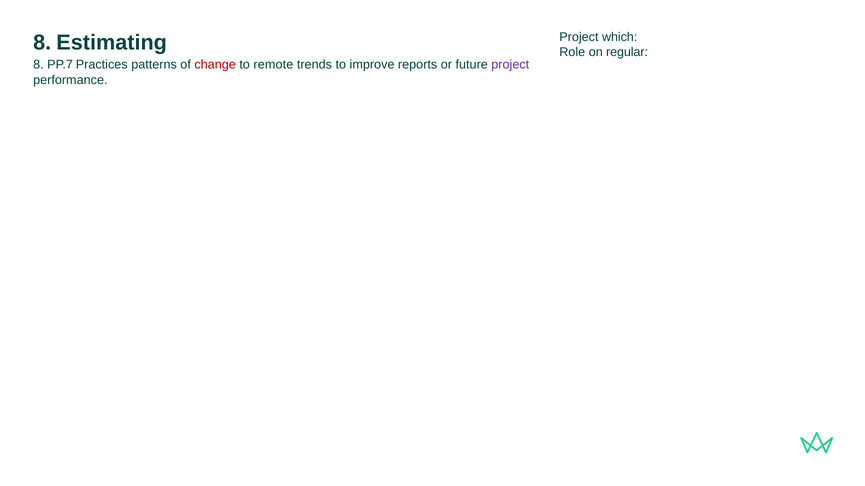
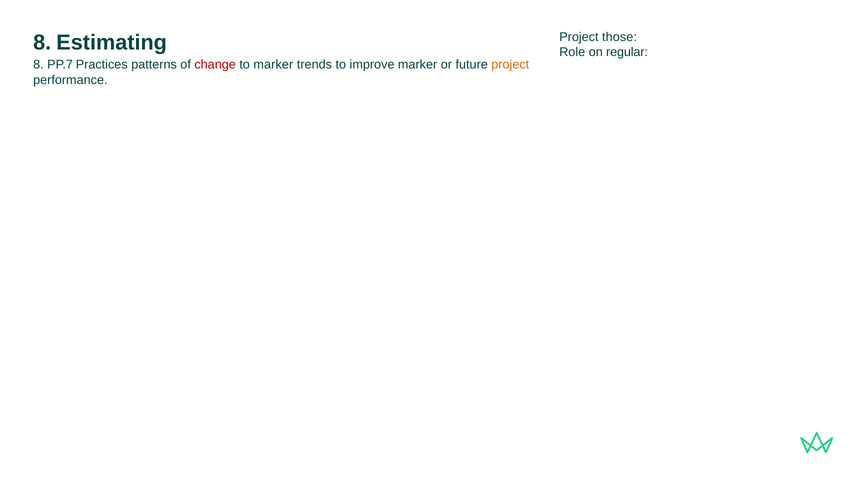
which: which -> those
to remote: remote -> marker
improve reports: reports -> marker
project at (510, 65) colour: purple -> orange
